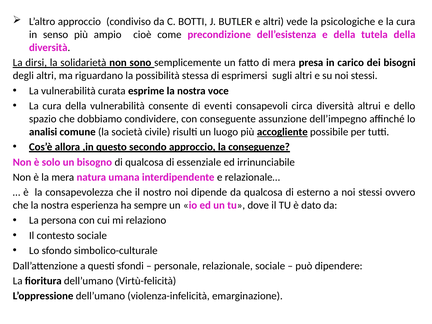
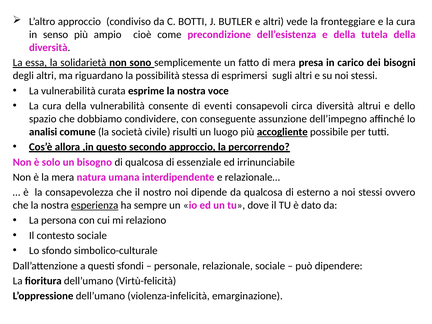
psicologiche: psicologiche -> fronteggiare
dirsi: dirsi -> essa
conseguenze: conseguenze -> percorrendo
esperienza underline: none -> present
